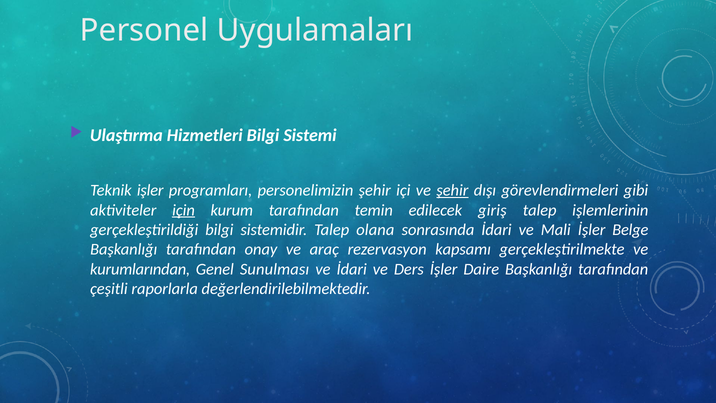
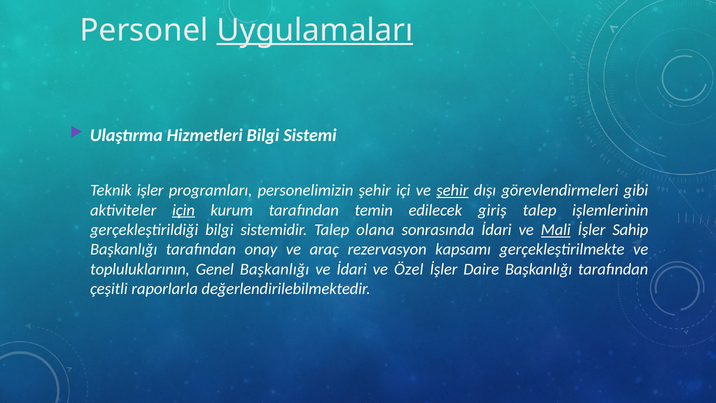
Uygulamaları underline: none -> present
Mali underline: none -> present
Belge: Belge -> Sahip
kurumlarından: kurumlarından -> topluluklarının
Genel Sunulması: Sunulması -> Başkanlığı
Ders: Ders -> Özel
